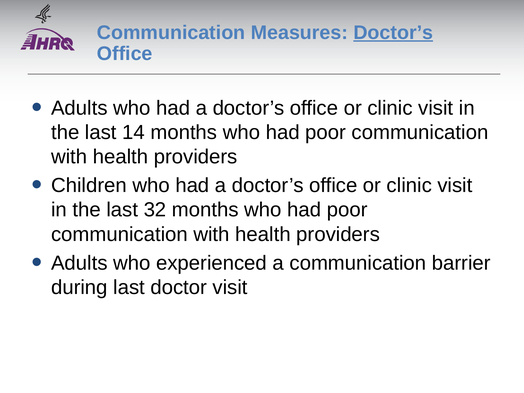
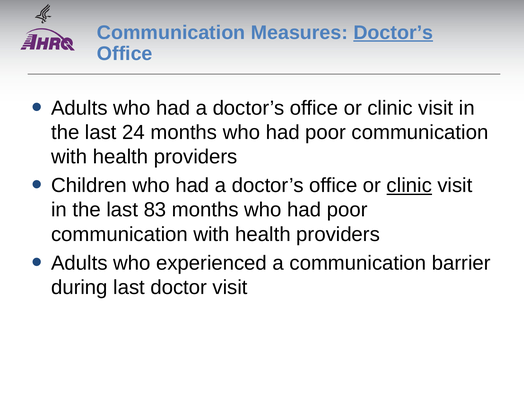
14: 14 -> 24
clinic at (409, 185) underline: none -> present
32: 32 -> 83
